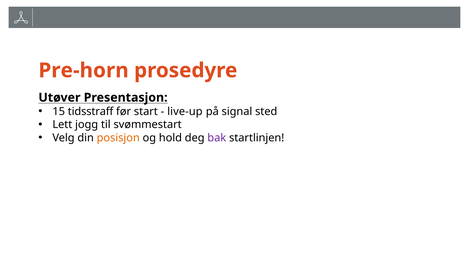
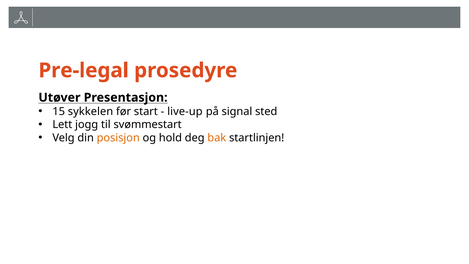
Pre-horn: Pre-horn -> Pre-legal
tidsstraff: tidsstraff -> sykkelen
bak colour: purple -> orange
